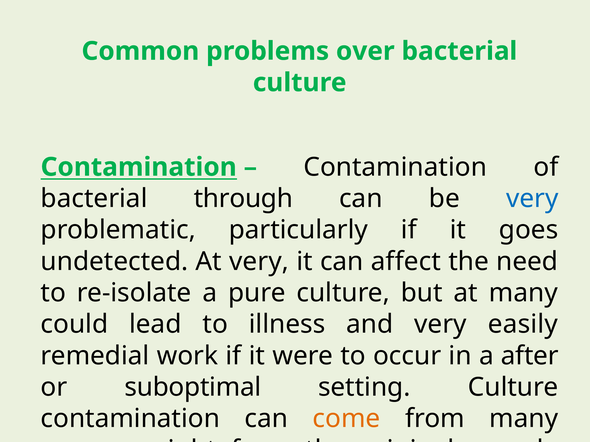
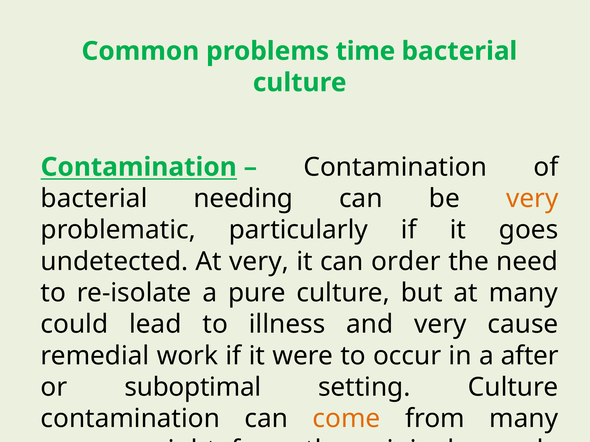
over: over -> time
bacterial through: through -> needing
very at (532, 199) colour: blue -> orange
affect: affect -> order
easily: easily -> cause
